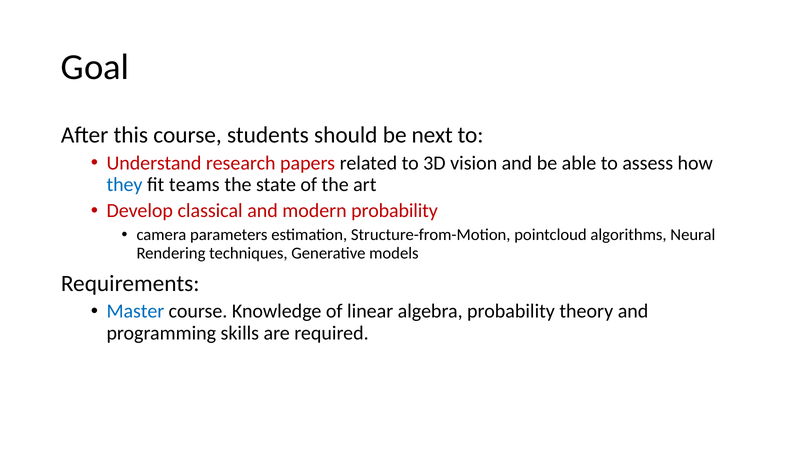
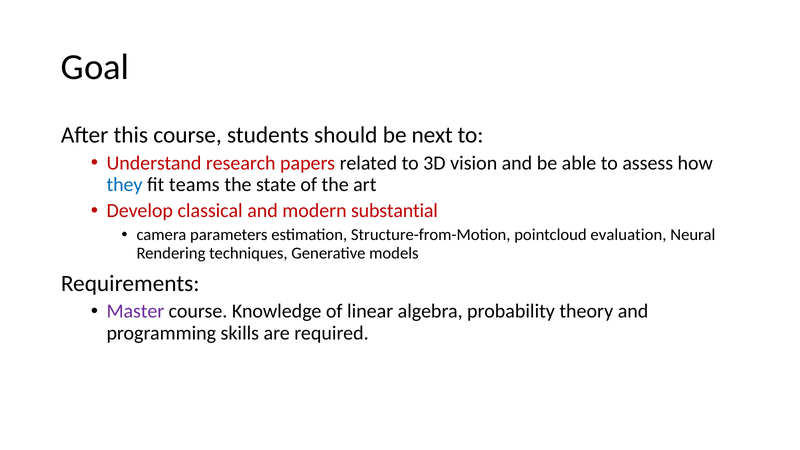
modern probability: probability -> substantial
algorithms: algorithms -> evaluation
Master colour: blue -> purple
